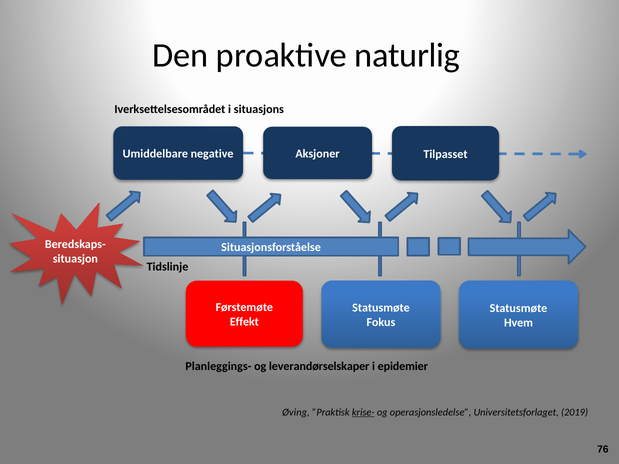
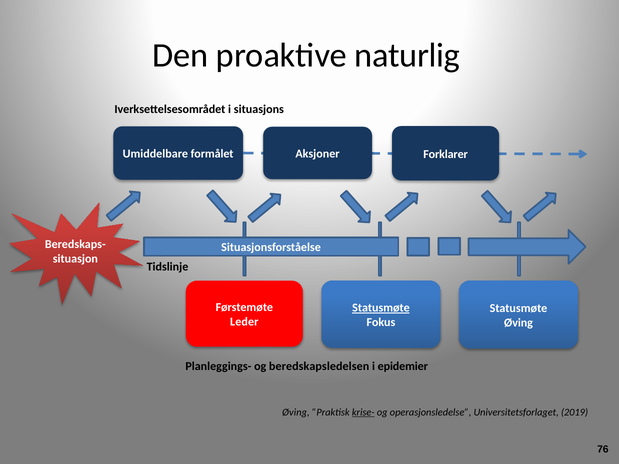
negative: negative -> formålet
Tilpasset: Tilpasset -> Forklarer
Statusmøte at (381, 308) underline: none -> present
Effekt: Effekt -> Leder
Hvem at (519, 323): Hvem -> Øving
leverandørselskaper: leverandørselskaper -> beredskapsledelsen
